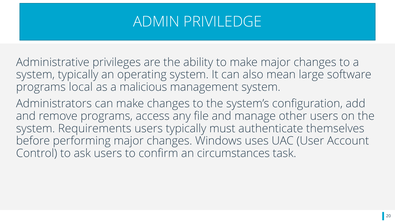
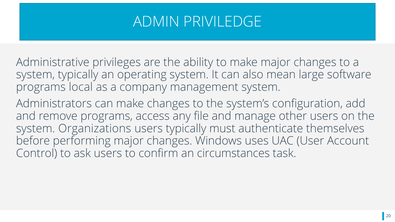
malicious: malicious -> company
Requirements: Requirements -> Organizations
